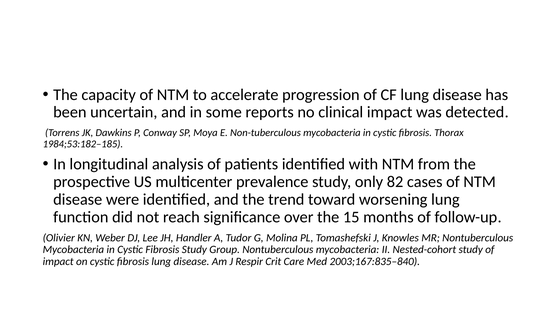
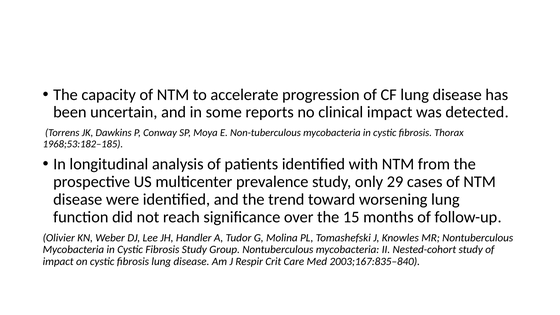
1984;53:182–185: 1984;53:182–185 -> 1968;53:182–185
82: 82 -> 29
